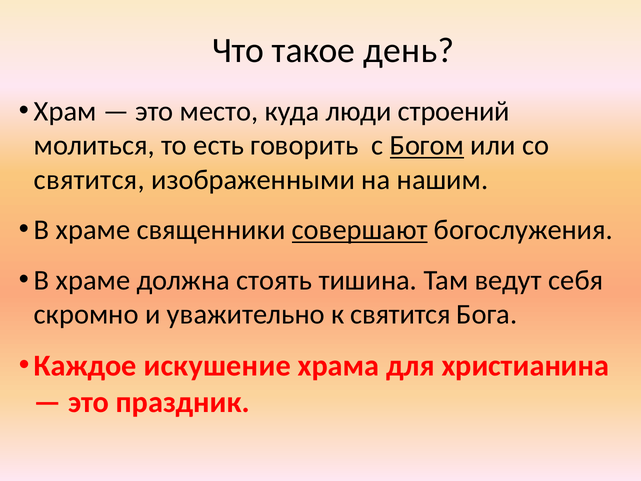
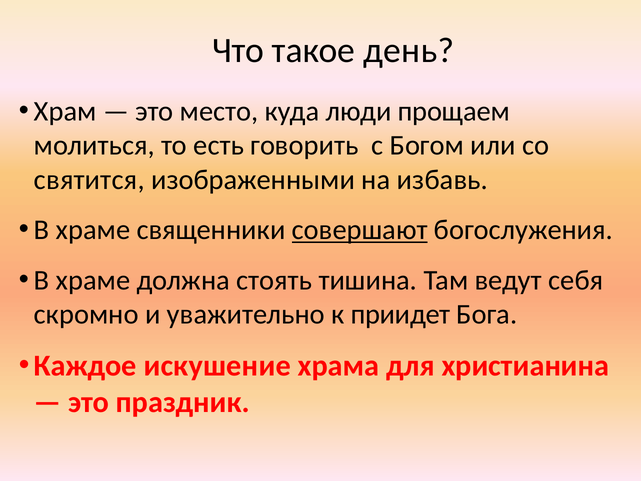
строений: строений -> прощаем
Богом underline: present -> none
нашим: нашим -> избавь
к святится: святится -> приидет
